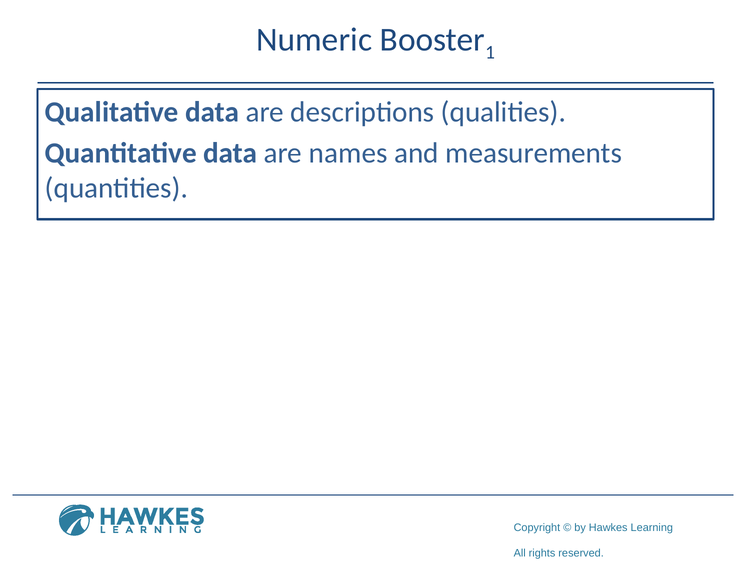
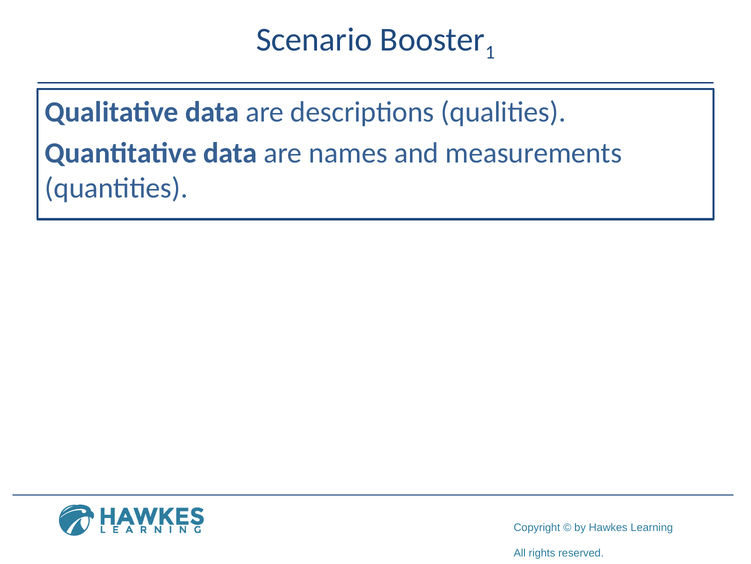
Numeric: Numeric -> Scenario
